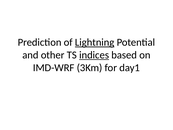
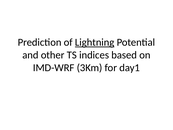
indices underline: present -> none
